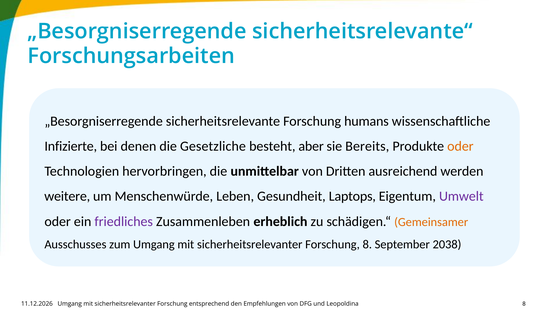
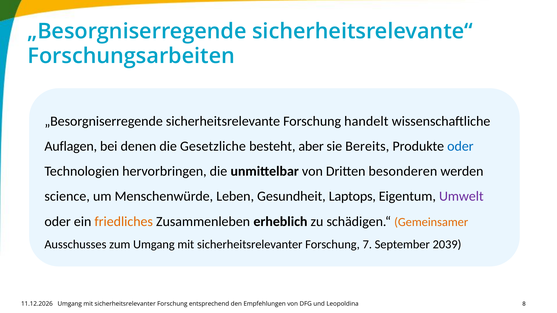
humans: humans -> handelt
Infizierte: Infizierte -> Auflagen
oder at (460, 146) colour: orange -> blue
ausreichend: ausreichend -> besonderen
weitere: weitere -> science
friedliches colour: purple -> orange
Forschung 8: 8 -> 7
2038: 2038 -> 2039
